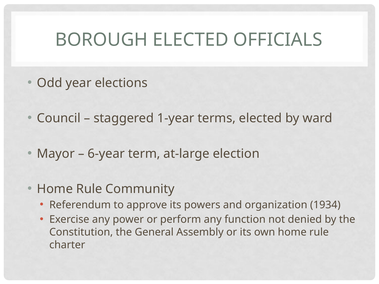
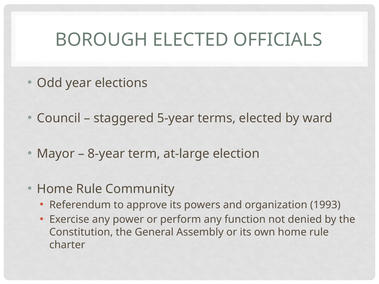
1-year: 1-year -> 5-year
6-year: 6-year -> 8-year
1934: 1934 -> 1993
